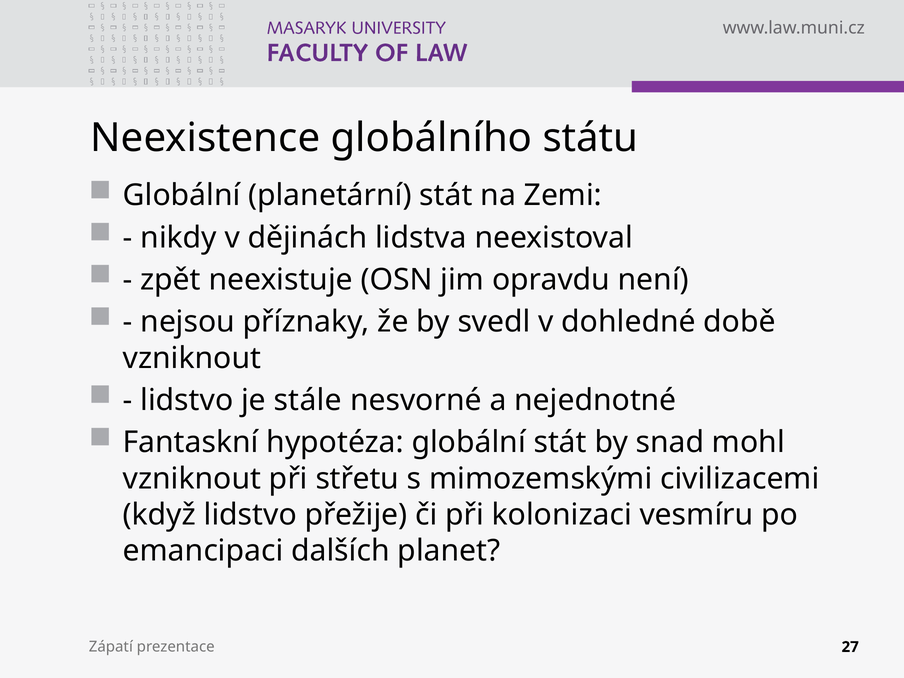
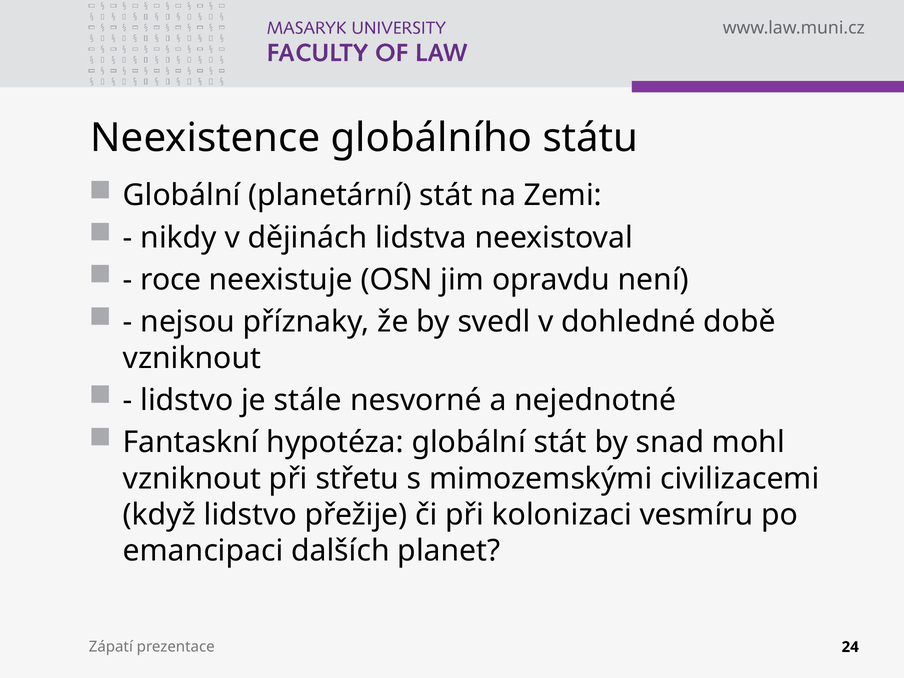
zpět: zpět -> roce
27: 27 -> 24
